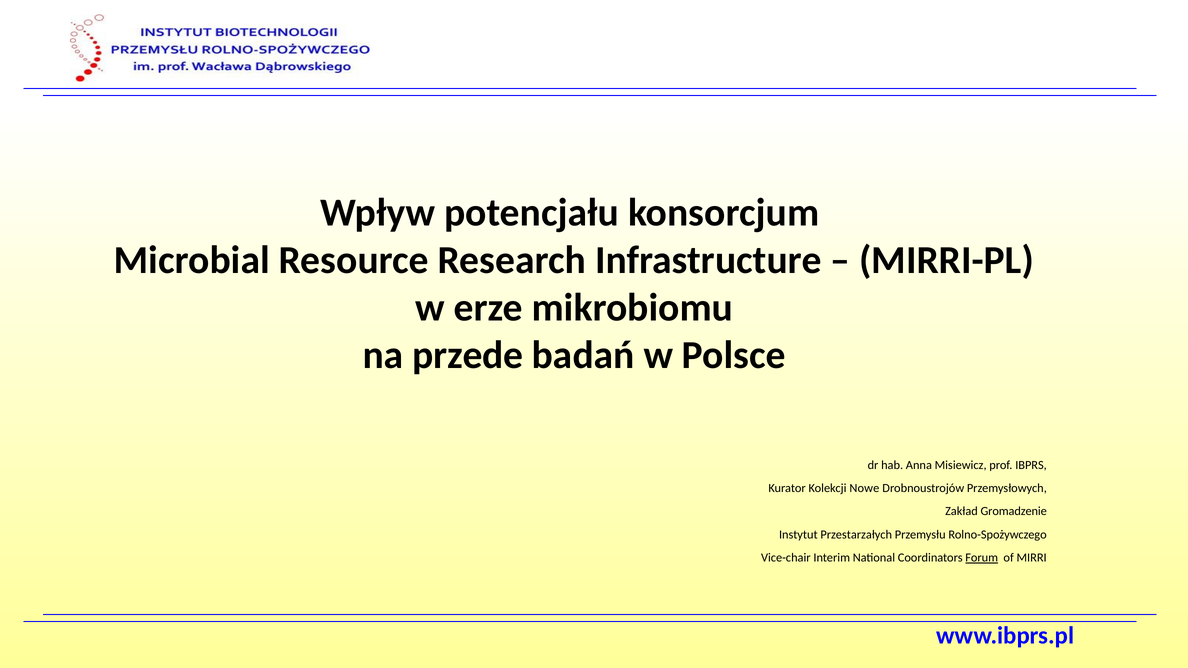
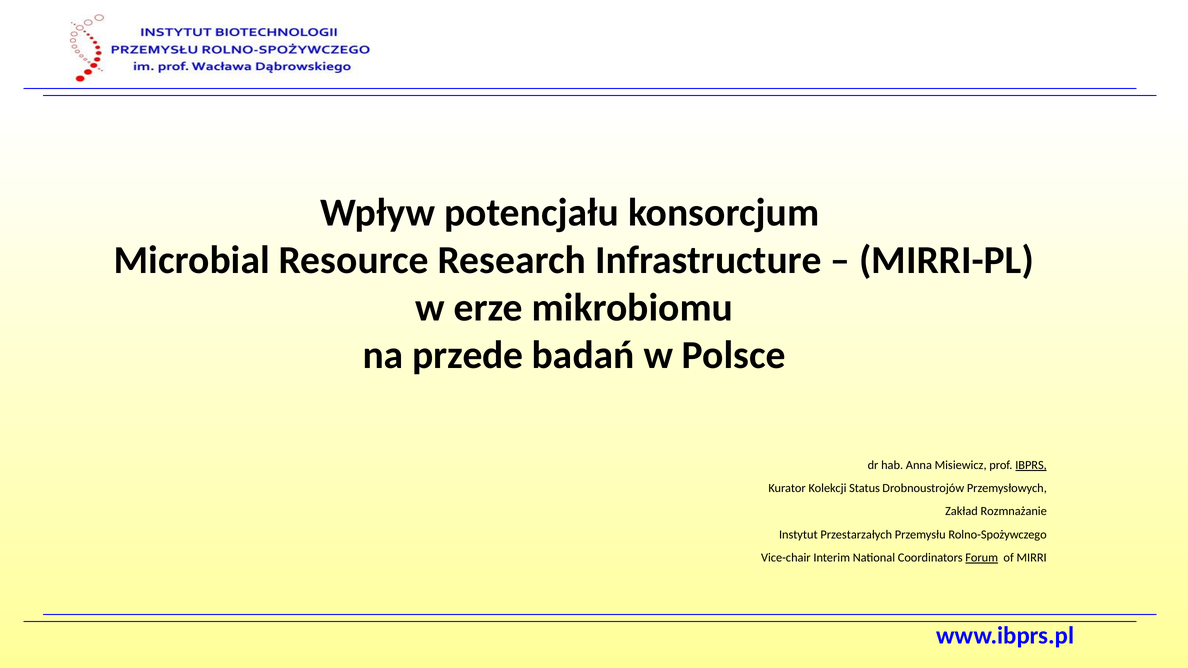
IBPRS underline: none -> present
Nowe: Nowe -> Status
Gromadzenie: Gromadzenie -> Rozmnażanie
